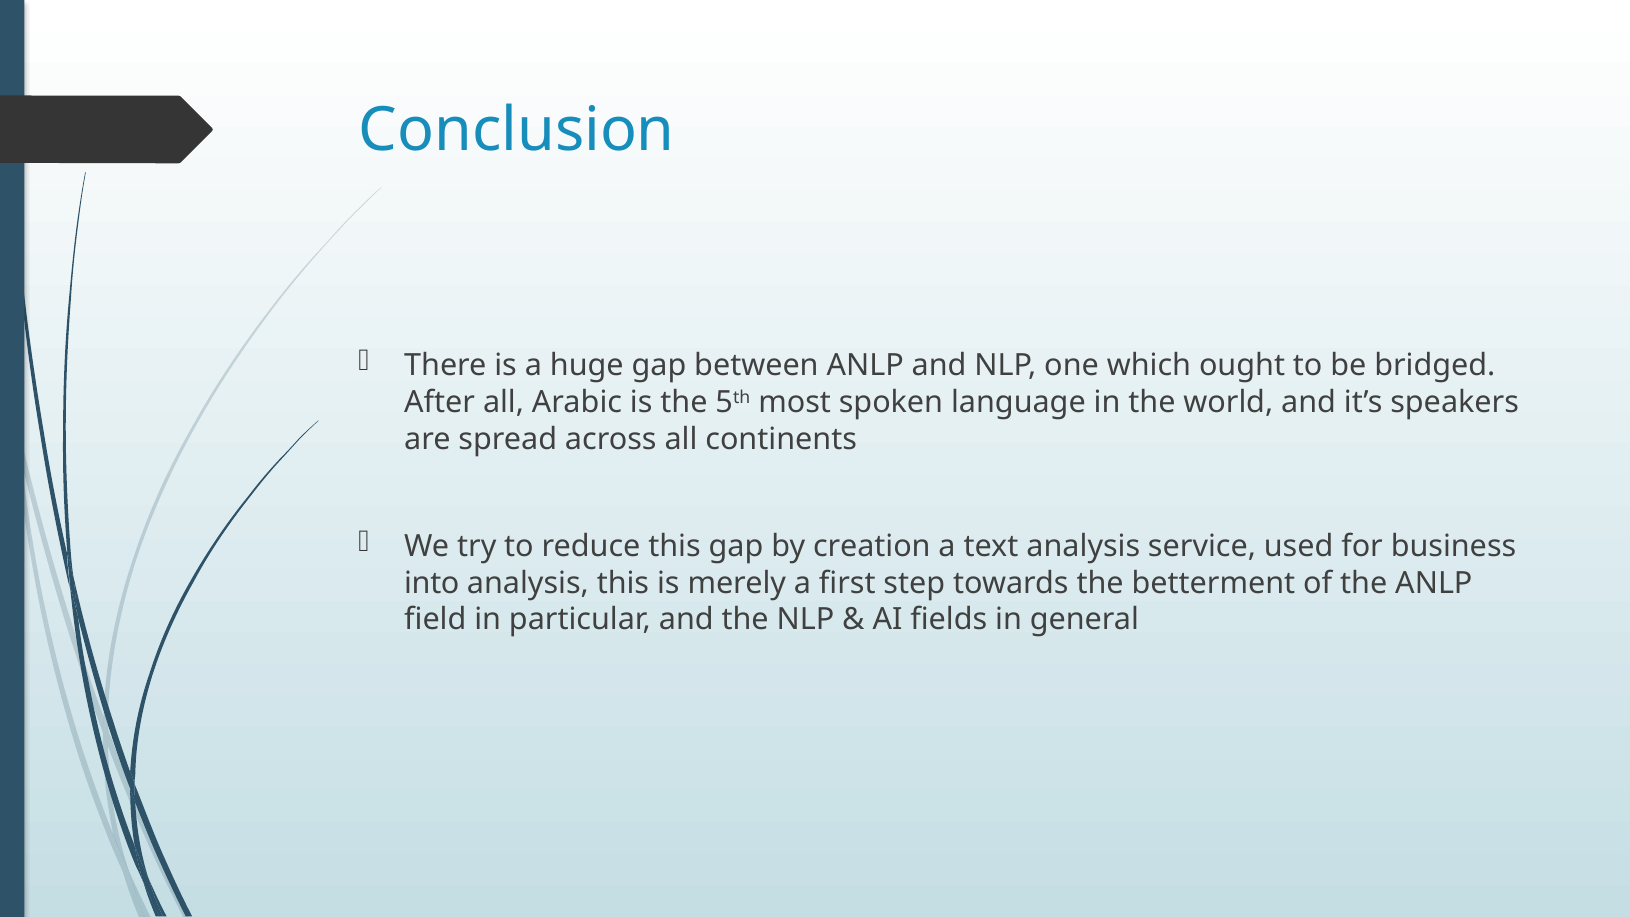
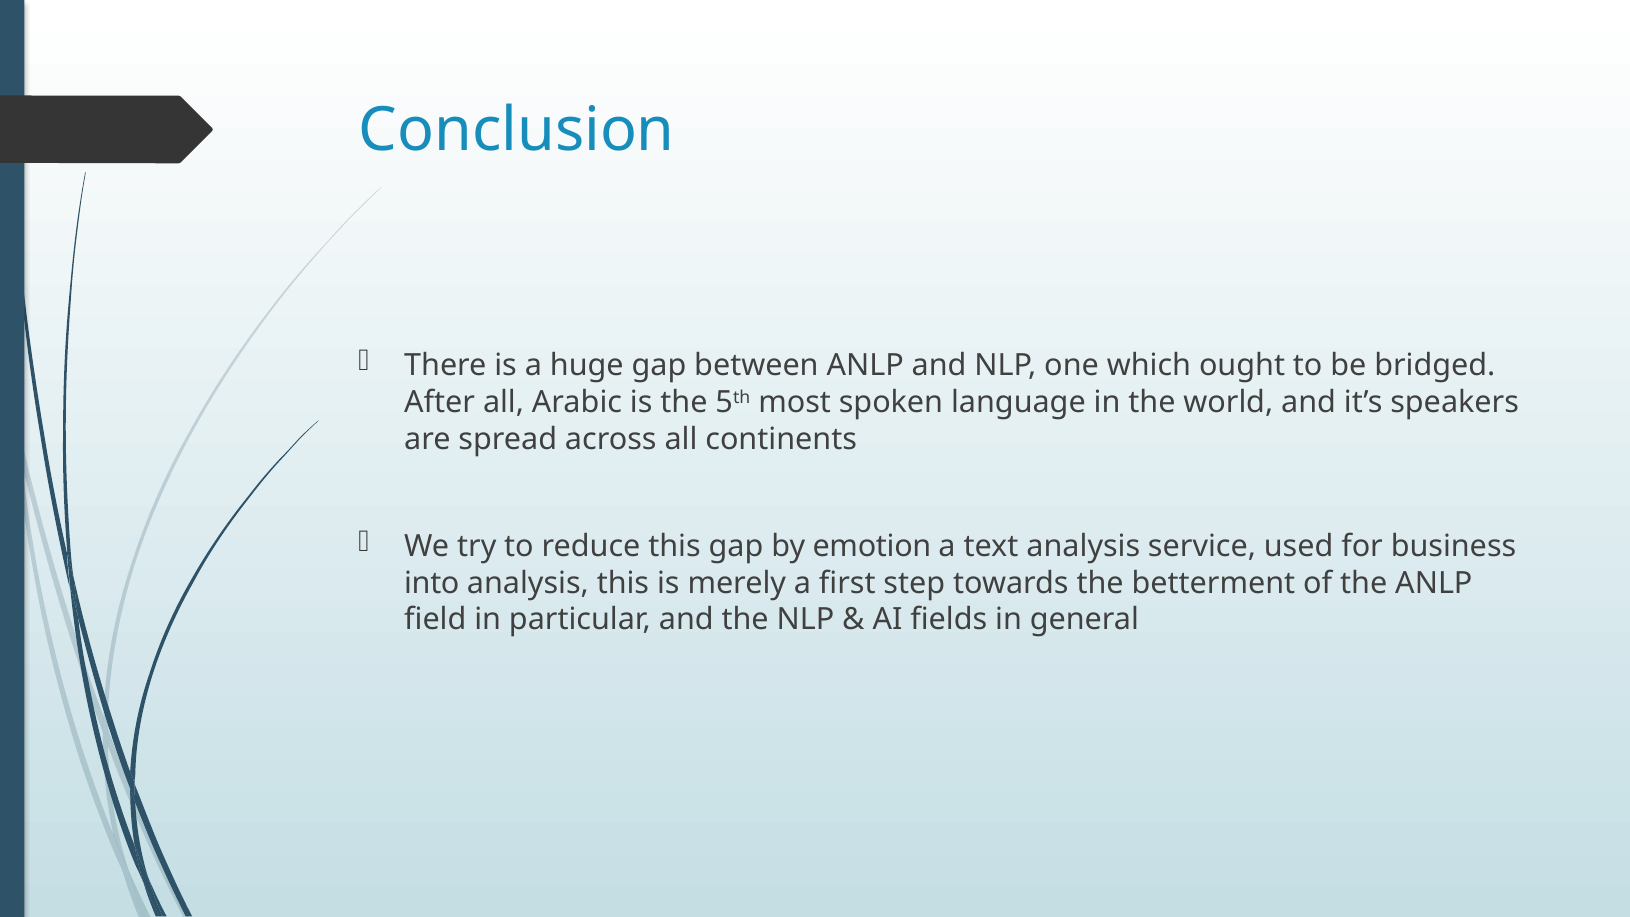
creation: creation -> emotion
